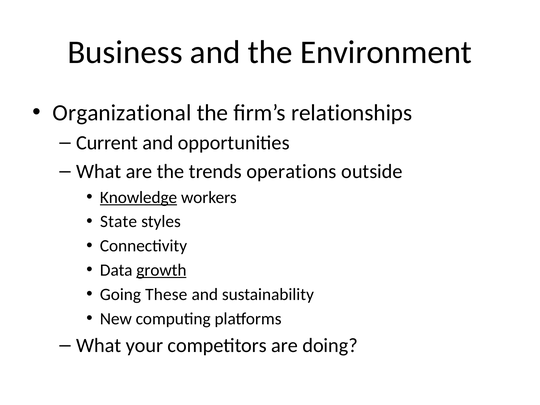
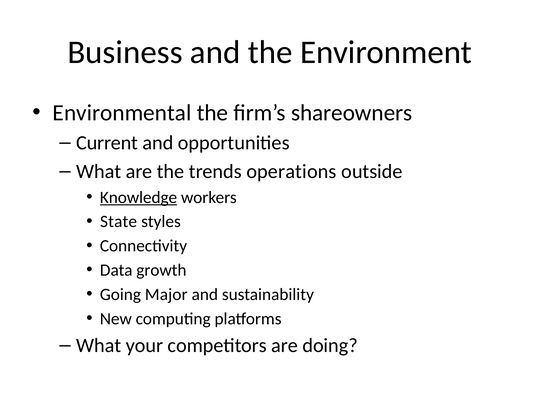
Organizational: Organizational -> Environmental
relationships: relationships -> shareowners
growth underline: present -> none
These: These -> Major
